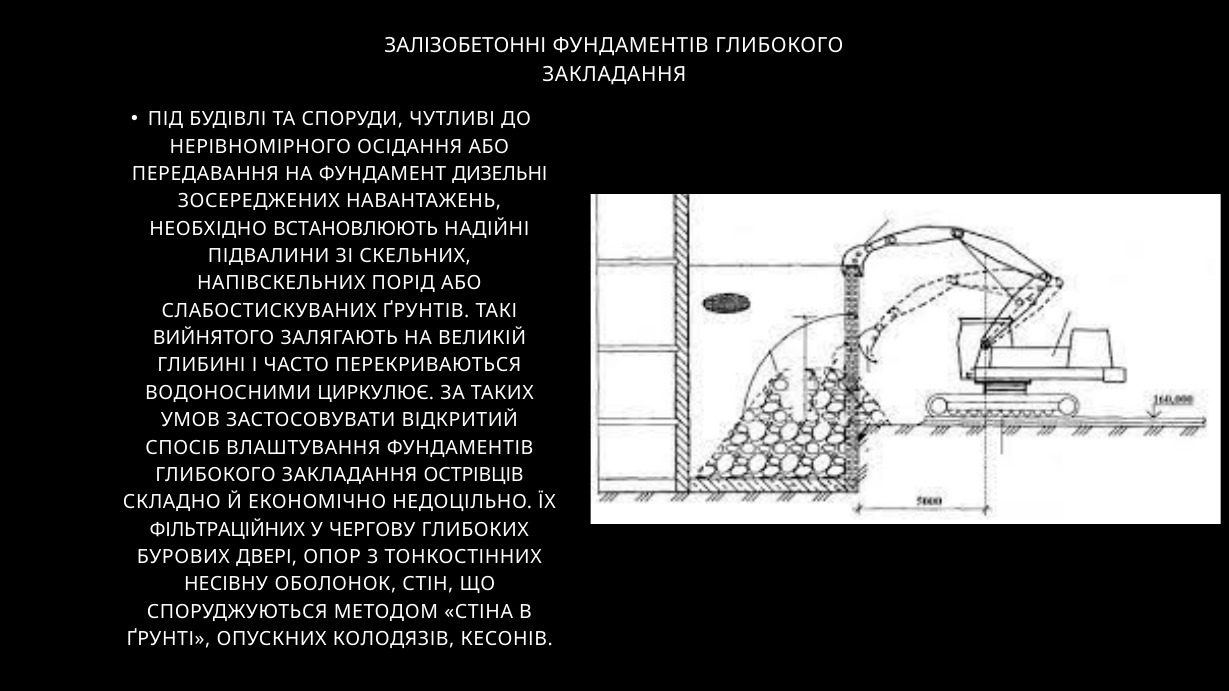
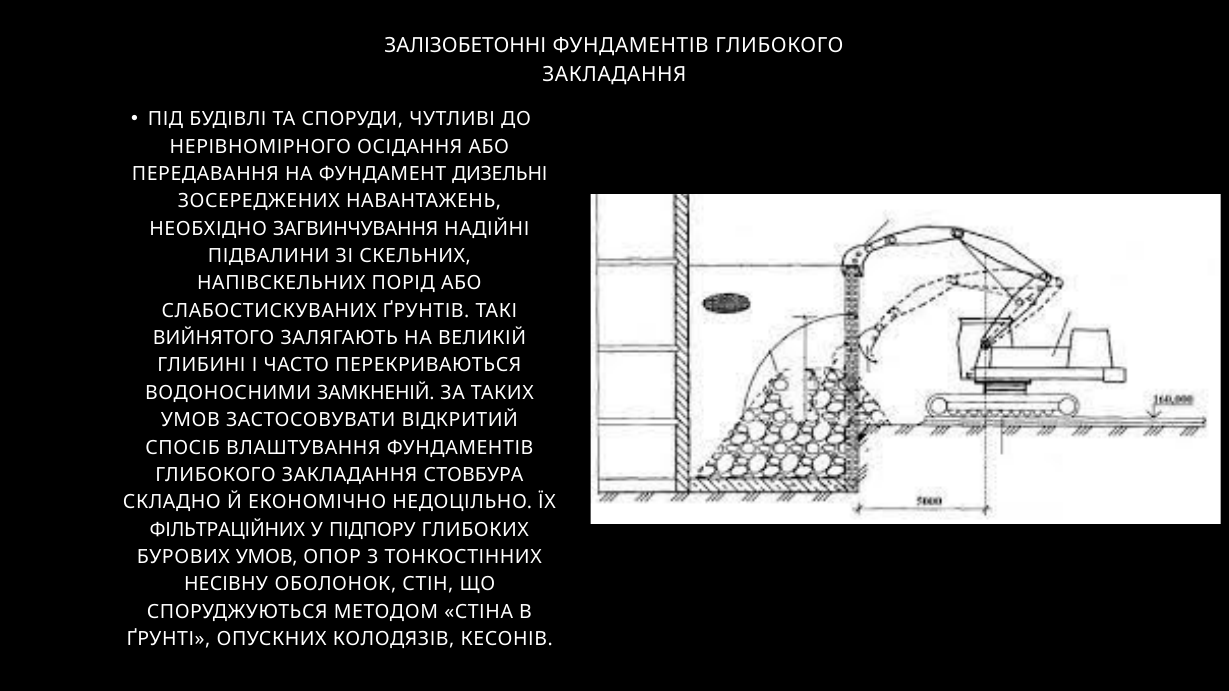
ВСТАНОВЛЮЮТЬ: ВСТАНОВЛЮЮТЬ -> ЗАГВИНЧУВАННЯ
ЦИРКУЛЮЄ: ЦИРКУЛЮЄ -> ЗАМКНЕНІЙ
ОСТРІВЦІВ: ОСТРІВЦІВ -> СТОВБУРА
ЧЕРГОВУ: ЧЕРГОВУ -> ПІДПОРУ
БУРОВИХ ДВЕРІ: ДВЕРІ -> УМОВ
